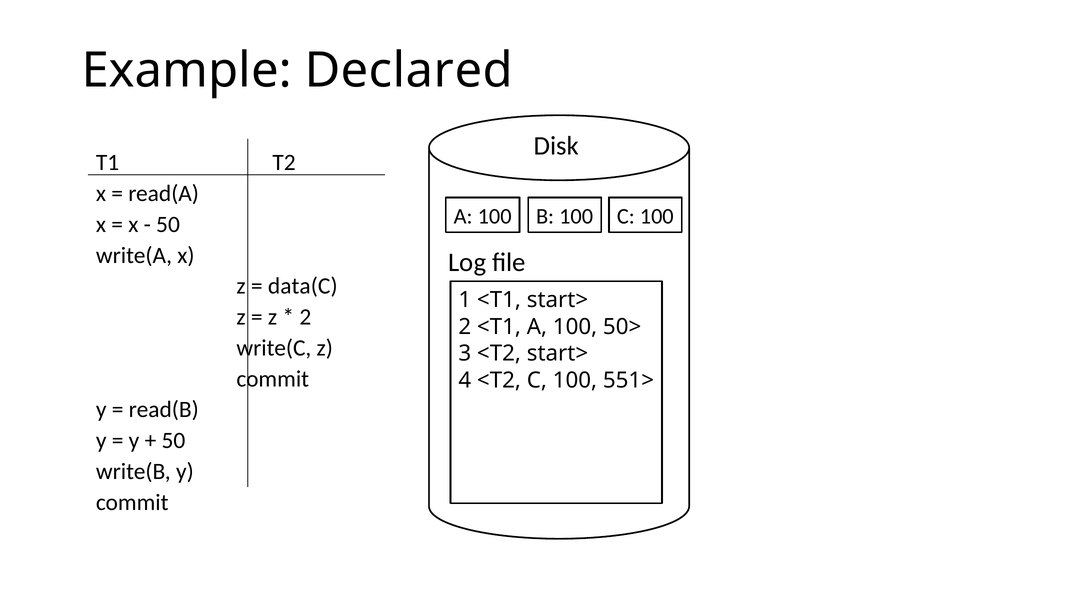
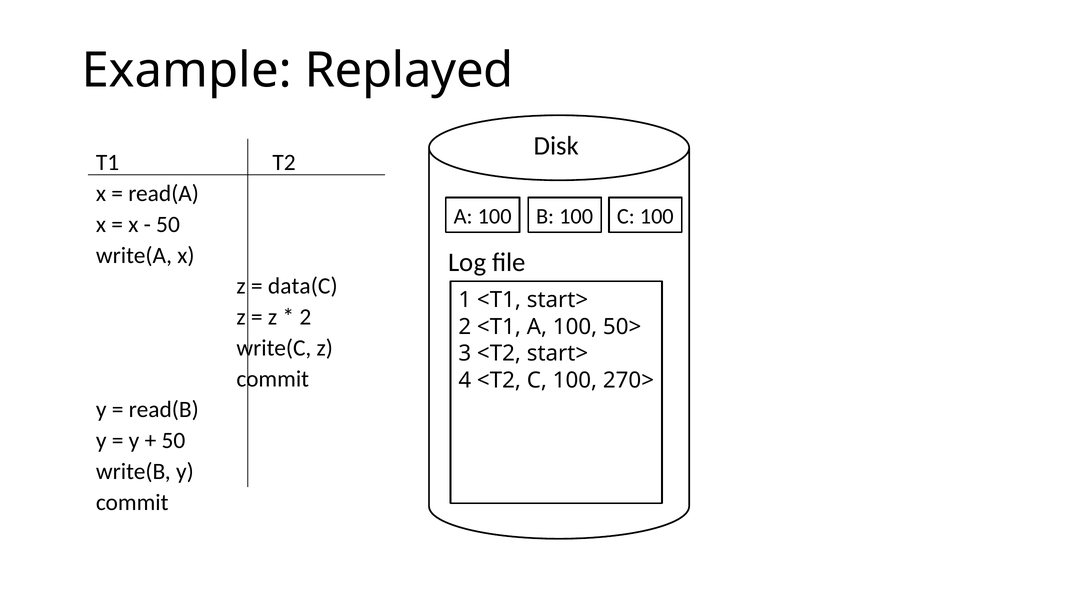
Declared: Declared -> Replayed
551>: 551> -> 270>
